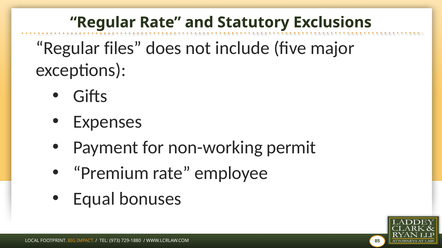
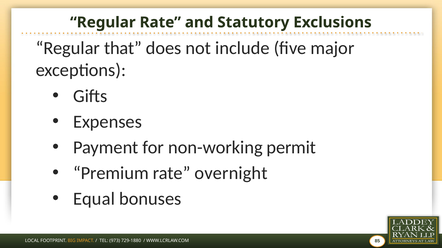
files: files -> that
employee: employee -> overnight
